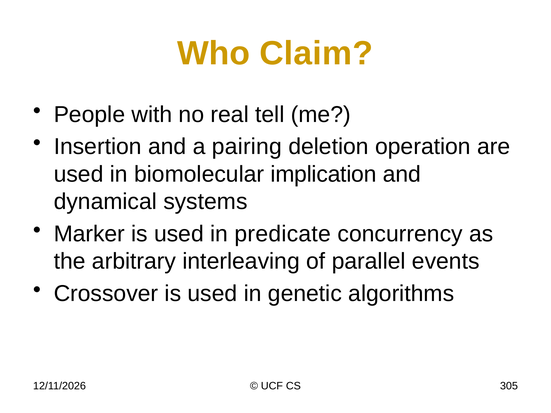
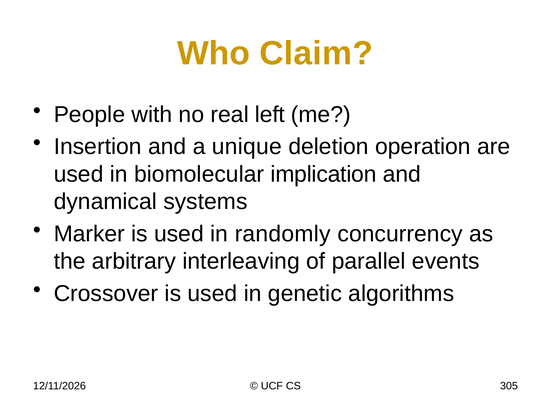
tell: tell -> left
pairing: pairing -> unique
predicate: predicate -> randomly
